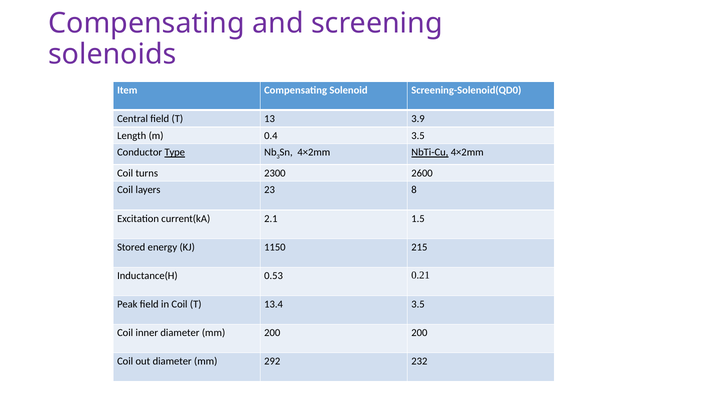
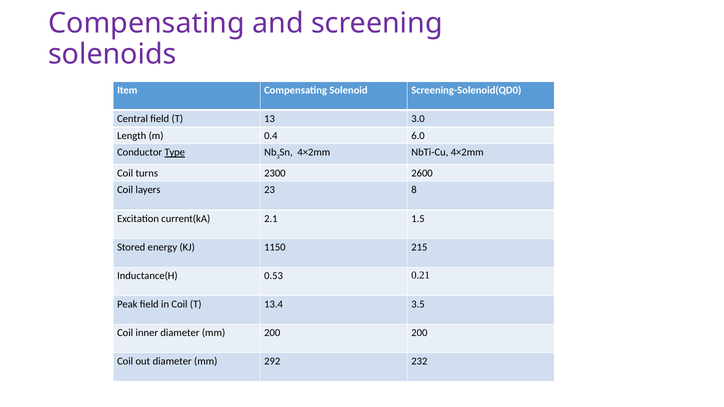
3.9: 3.9 -> 3.0
0.4 3.5: 3.5 -> 6.0
NbTi-Cu underline: present -> none
